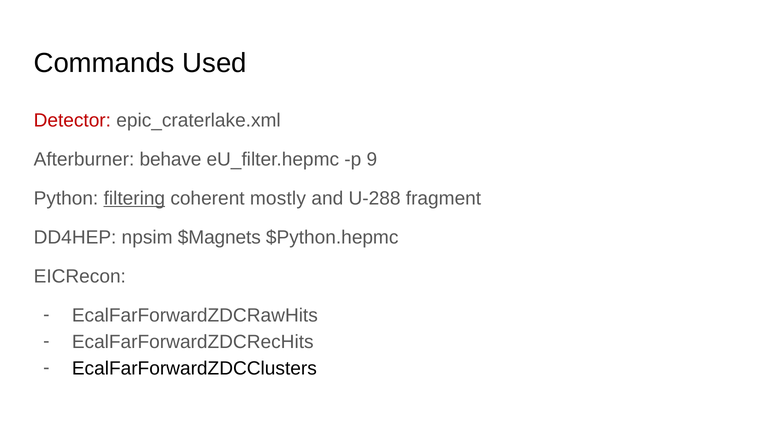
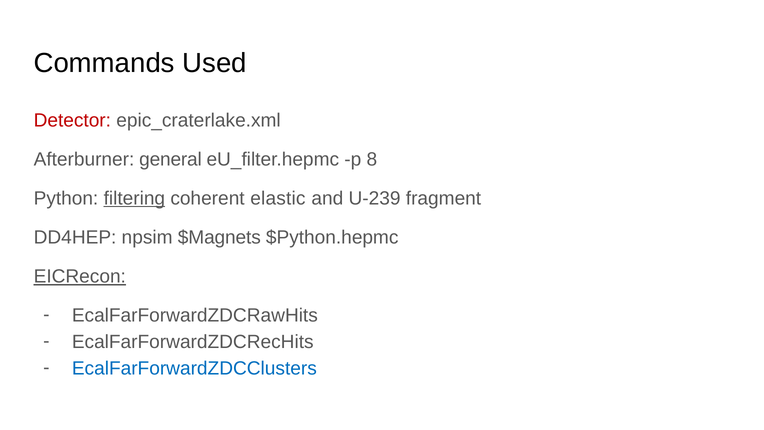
behave: behave -> general
9: 9 -> 8
mostly: mostly -> elastic
U-288: U-288 -> U-239
EICRecon underline: none -> present
EcalFarForwardZDCClusters colour: black -> blue
